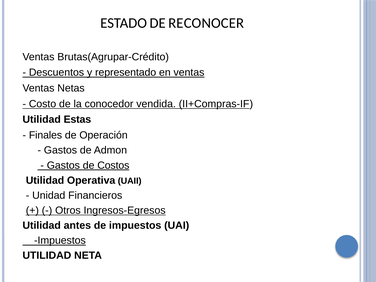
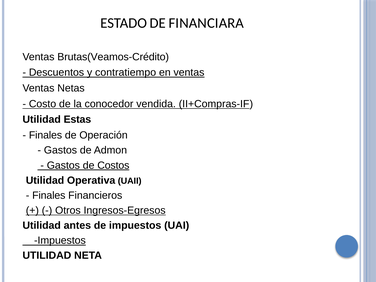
RECONOCER: RECONOCER -> FINANCIARA
Brutas(Agrupar-Crédito: Brutas(Agrupar-Crédito -> Brutas(Veamos-Crédito
representado: representado -> contratiempo
Unidad at (49, 195): Unidad -> Finales
